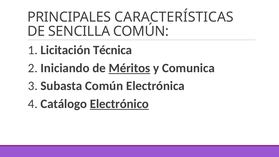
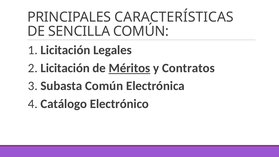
Técnica: Técnica -> Legales
2 Iniciando: Iniciando -> Licitación
Comunica: Comunica -> Contratos
Electrónico underline: present -> none
